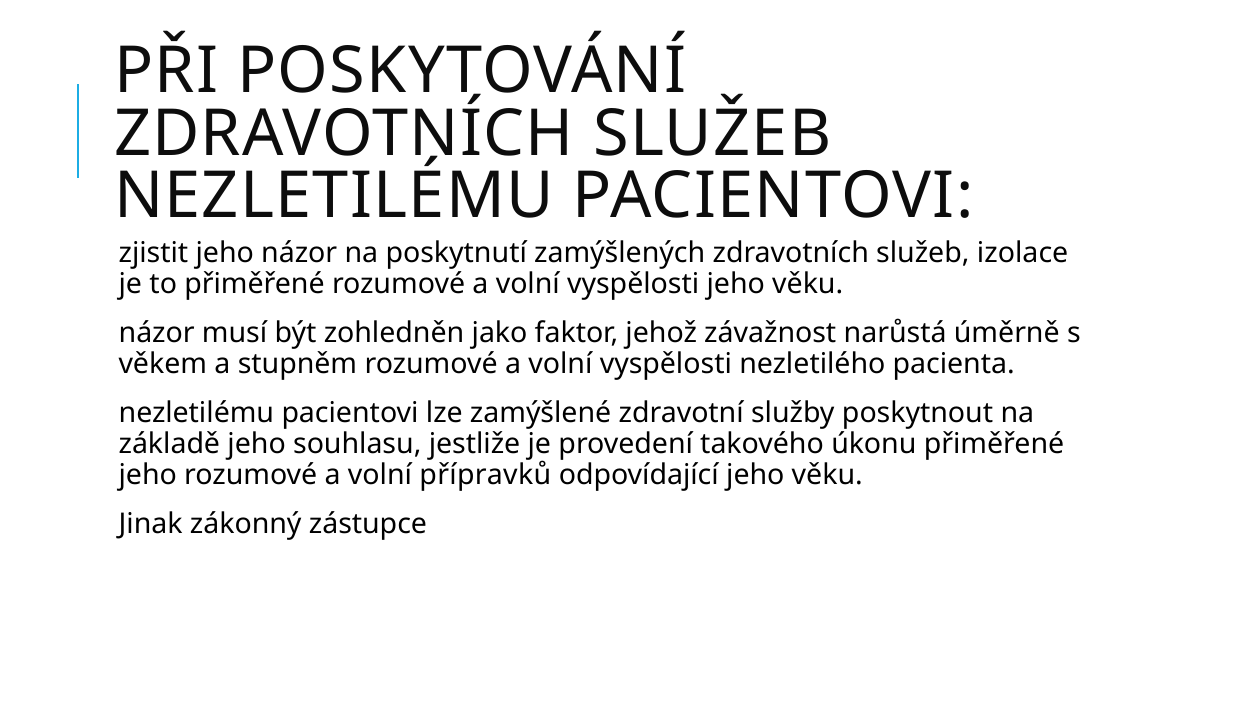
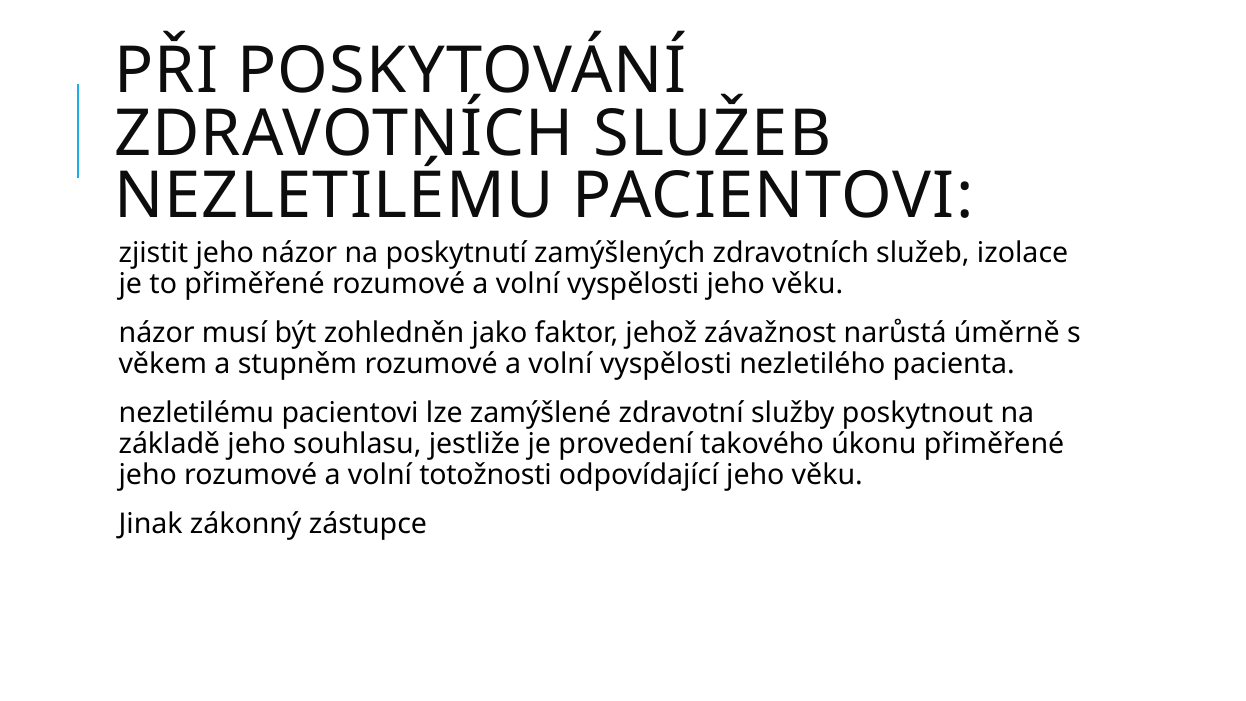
přípravků: přípravků -> totožnosti
